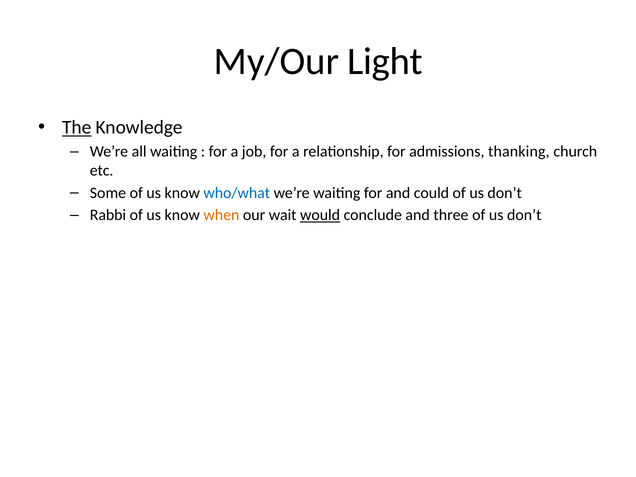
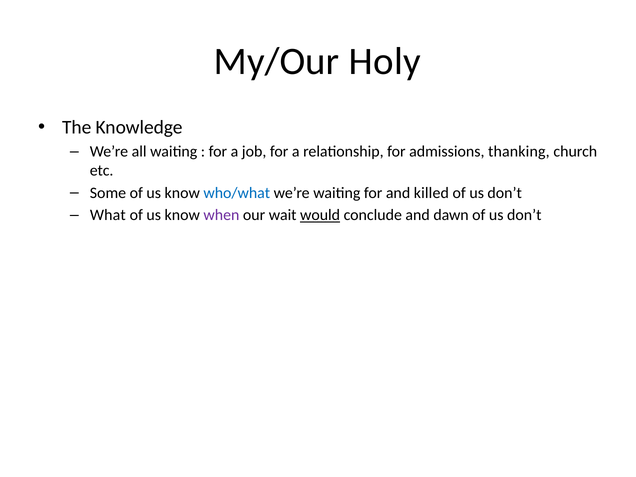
Light: Light -> Holy
The underline: present -> none
could: could -> killed
Rabbi: Rabbi -> What
when colour: orange -> purple
three: three -> dawn
